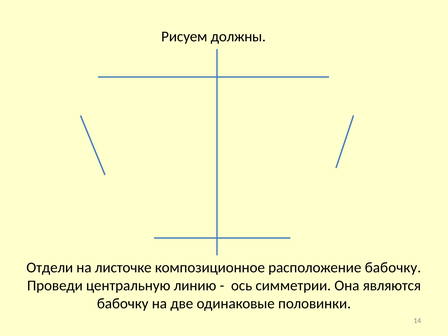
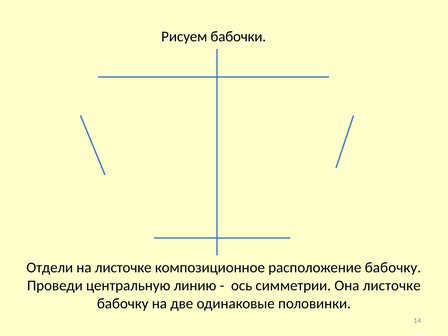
должны: должны -> бабочки
Она являются: являются -> листочке
